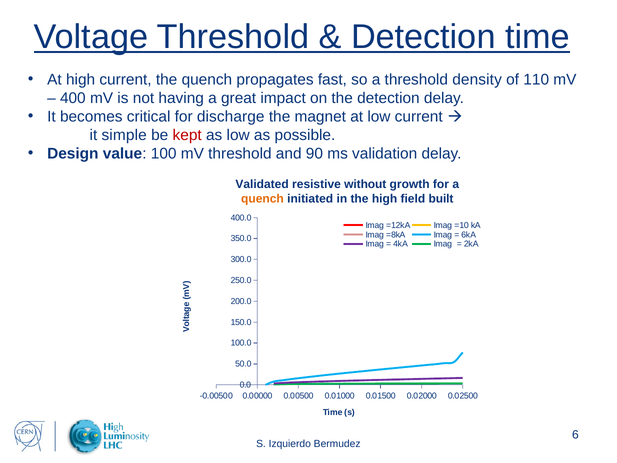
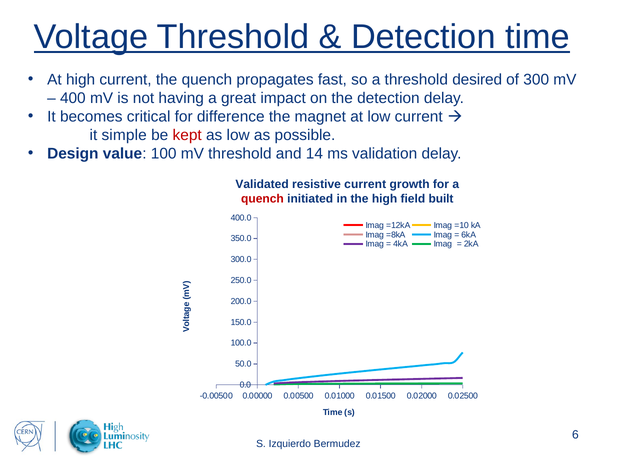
density: density -> desired
110: 110 -> 300
discharge: discharge -> difference
90: 90 -> 14
resistive without: without -> current
quench at (262, 199) colour: orange -> red
